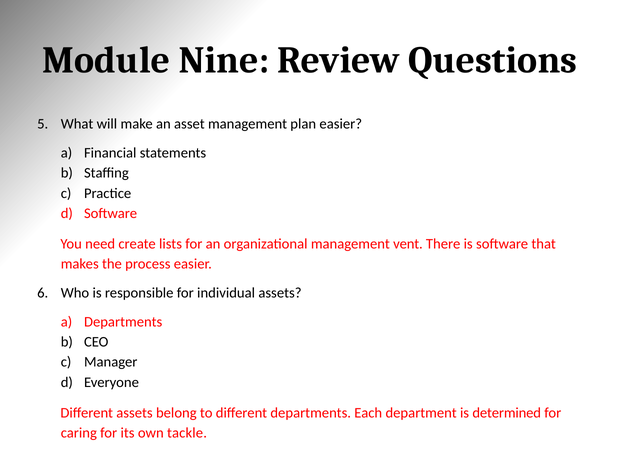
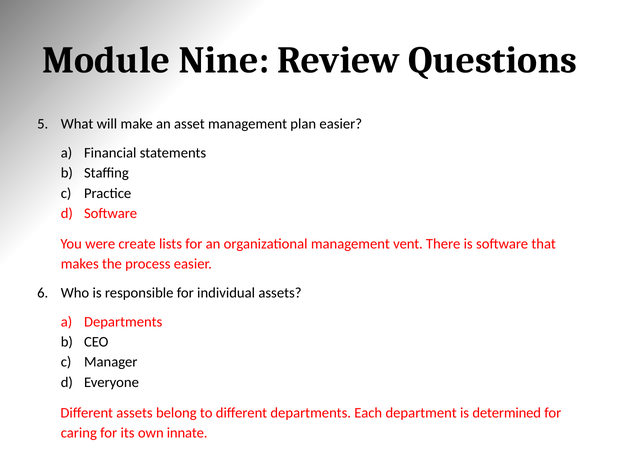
need: need -> were
tackle: tackle -> innate
